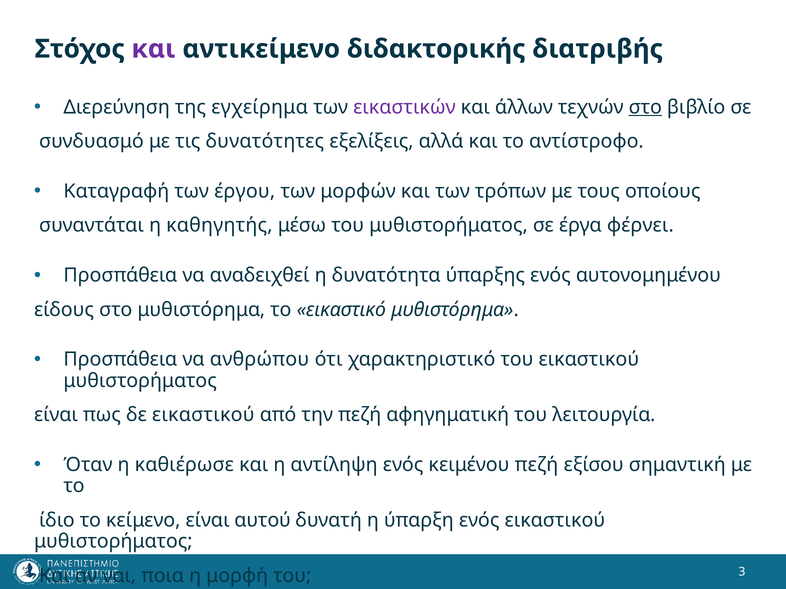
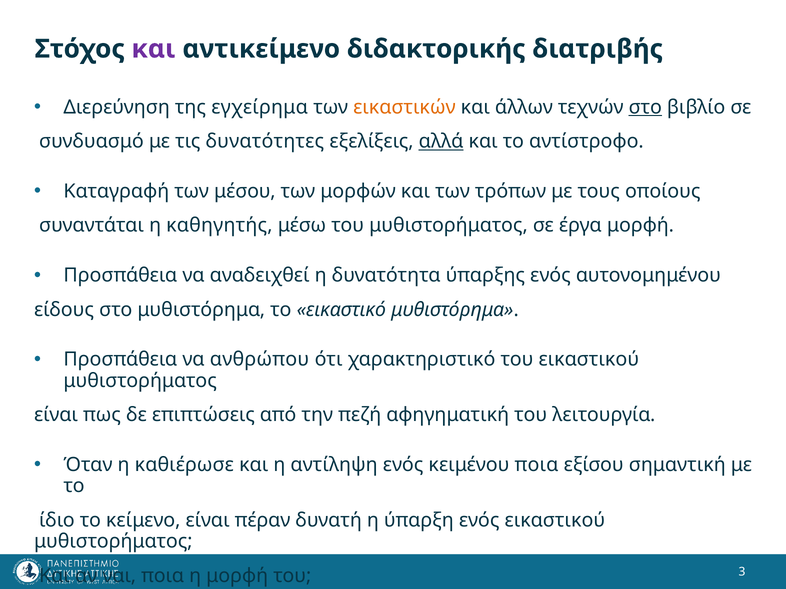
εικαστικών colour: purple -> orange
αλλά underline: none -> present
έργου: έργου -> μέσου
έργα φέρνει: φέρνει -> μορφή
δε εικαστικού: εικαστικού -> επιπτώσεις
κειμένου πεζή: πεζή -> ποια
αυτού: αυτού -> πέραν
